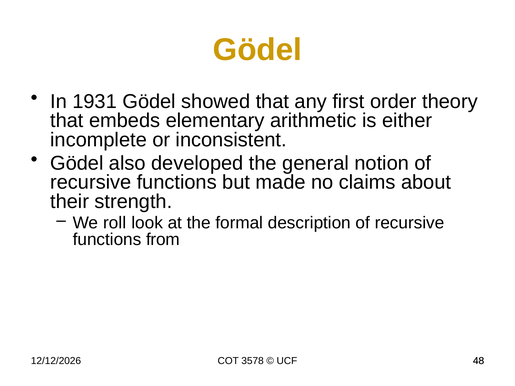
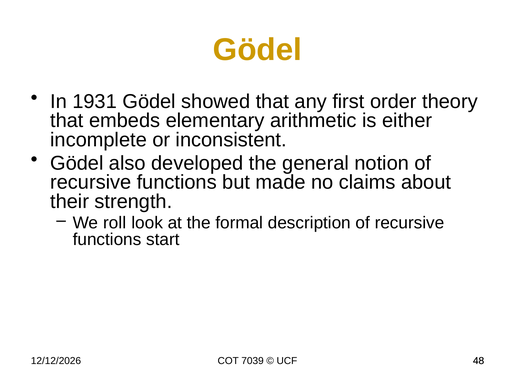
from: from -> start
3578: 3578 -> 7039
